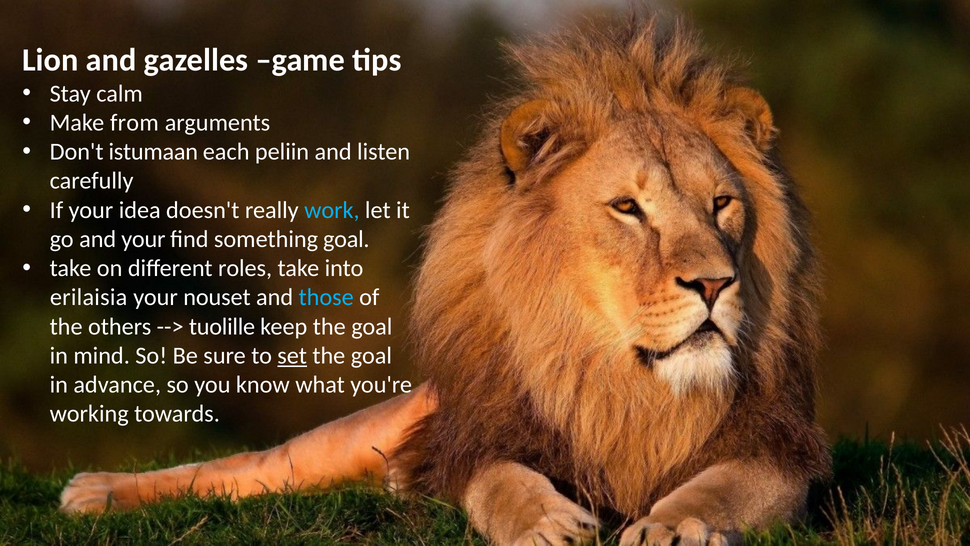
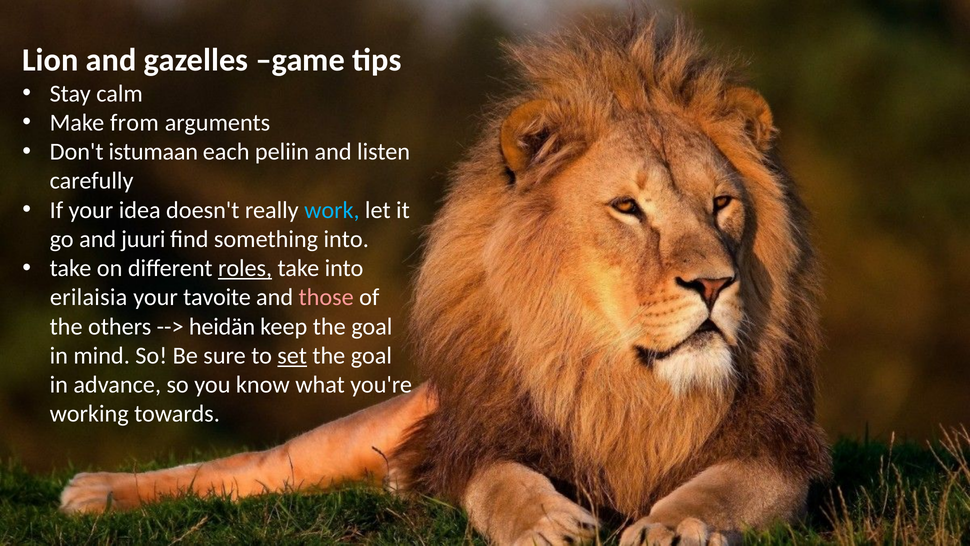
and your: your -> juuri
something goal: goal -> into
roles underline: none -> present
nouset: nouset -> tavoite
those colour: light blue -> pink
tuolille: tuolille -> heidän
